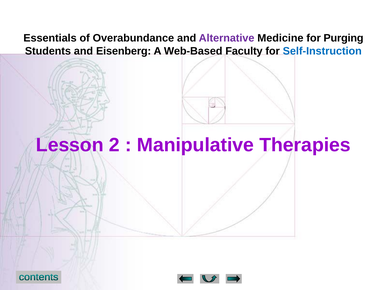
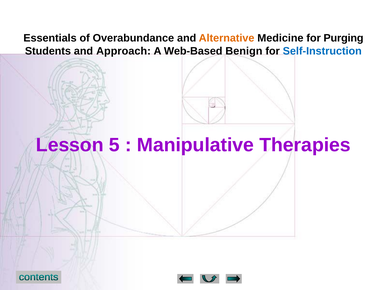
Alternative colour: purple -> orange
Eisenberg: Eisenberg -> Approach
Faculty: Faculty -> Benign
2: 2 -> 5
